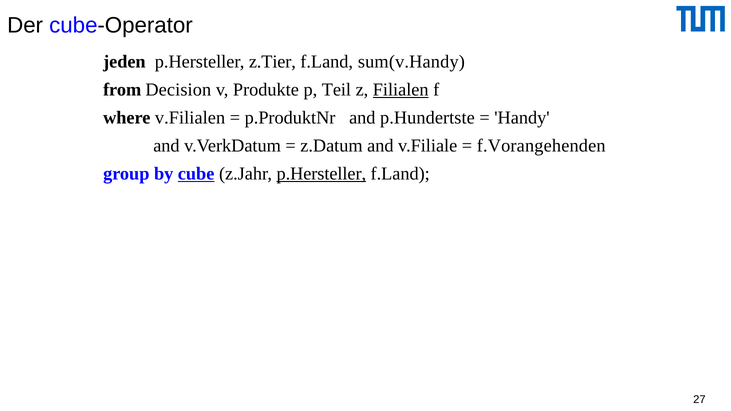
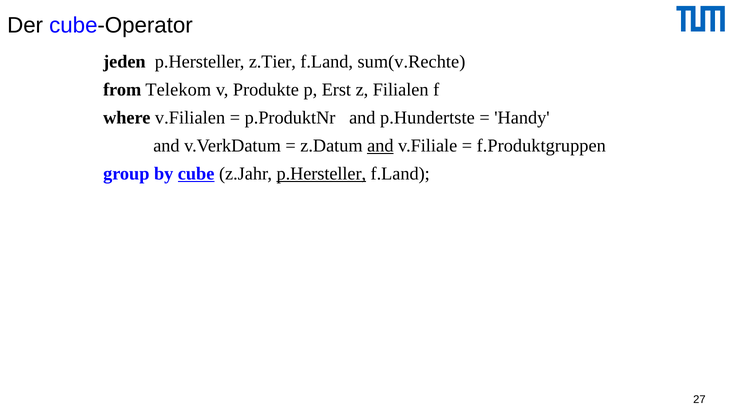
sum(v.Handy: sum(v.Handy -> sum(v.Rechte
Decision: Decision -> Telekom
Teil: Teil -> Erst
Filialen underline: present -> none
and at (380, 146) underline: none -> present
f.Vorangehenden: f.Vorangehenden -> f.Produktgruppen
